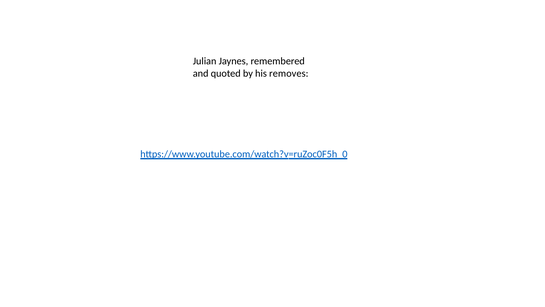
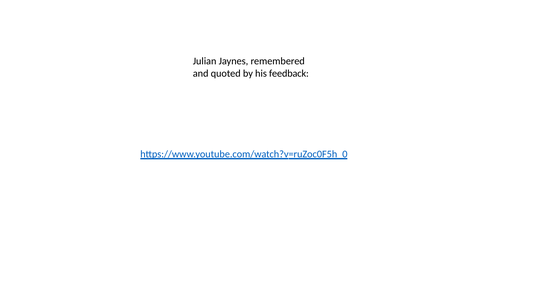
removes: removes -> feedback
